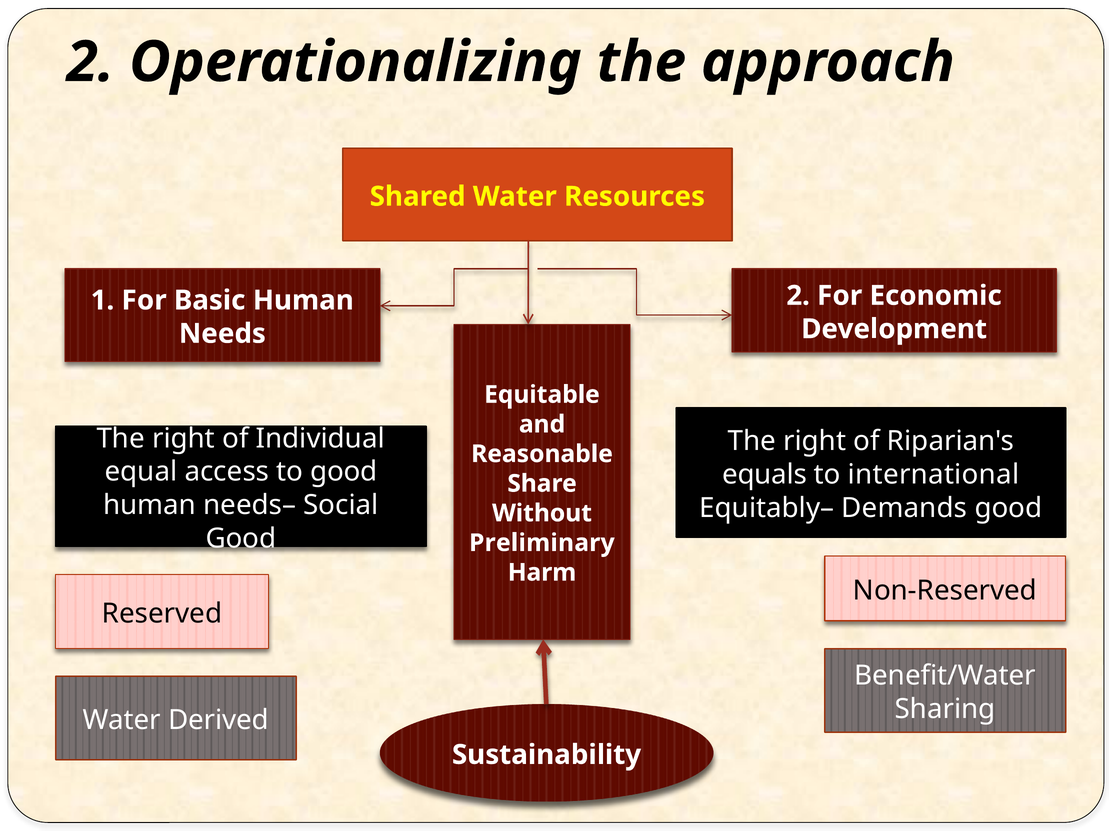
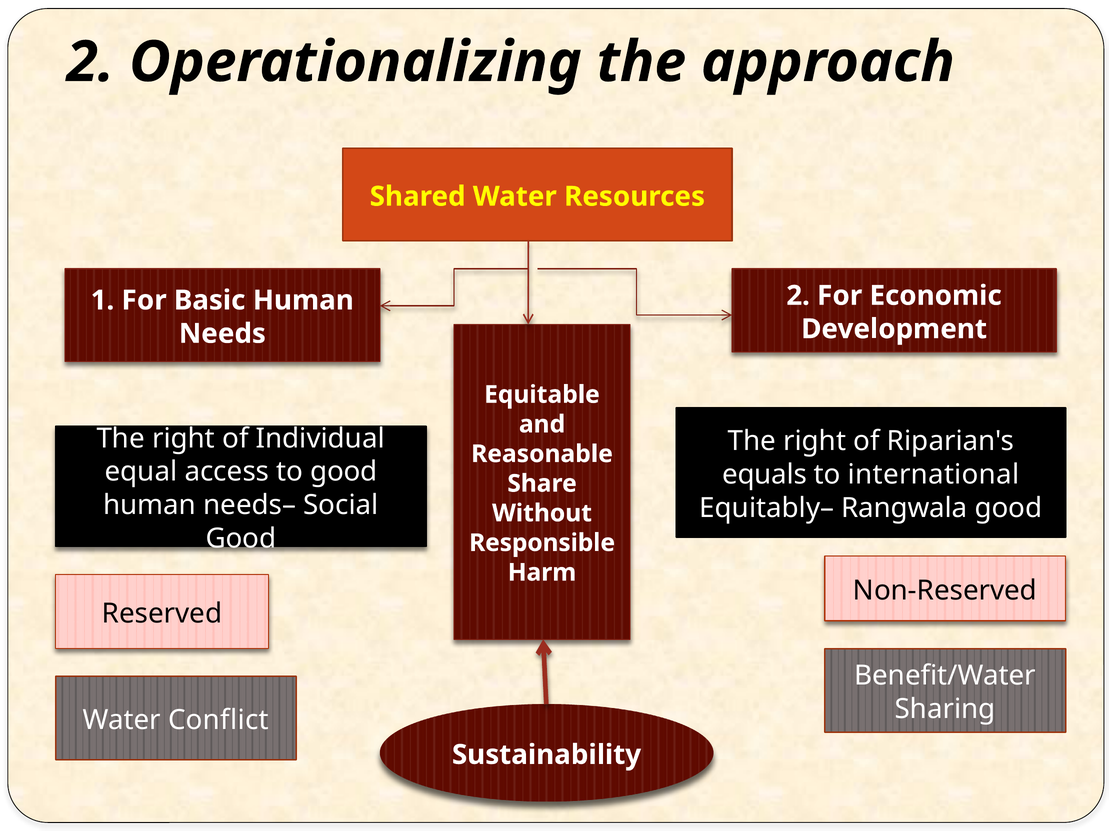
Demands: Demands -> Rangwala
Preliminary: Preliminary -> Responsible
Derived: Derived -> Conflict
